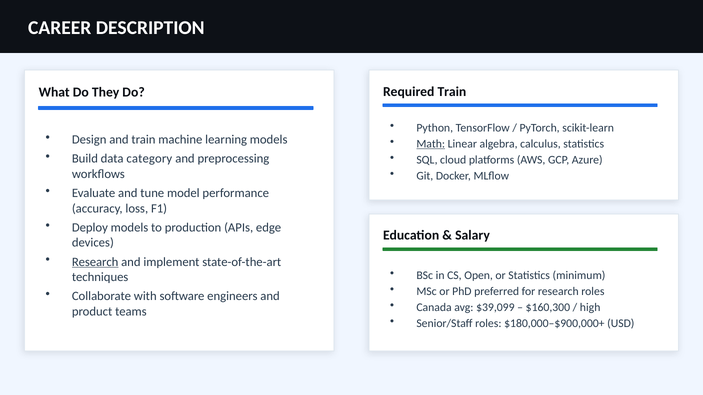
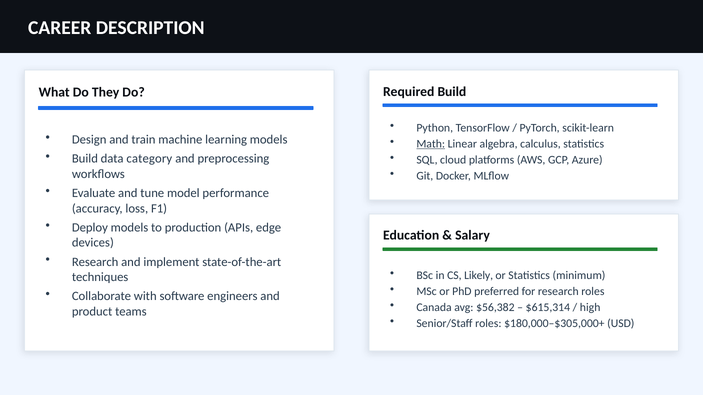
Required Train: Train -> Build
Research at (95, 262) underline: present -> none
Open: Open -> Likely
$39,099: $39,099 -> $56,382
$160,300: $160,300 -> $615,314
$180,000–$900,000+: $180,000–$900,000+ -> $180,000–$305,000+
